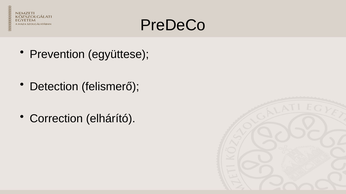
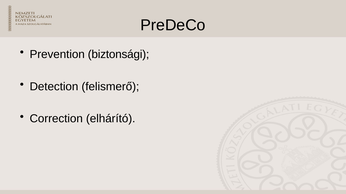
együttese: együttese -> biztonsági
